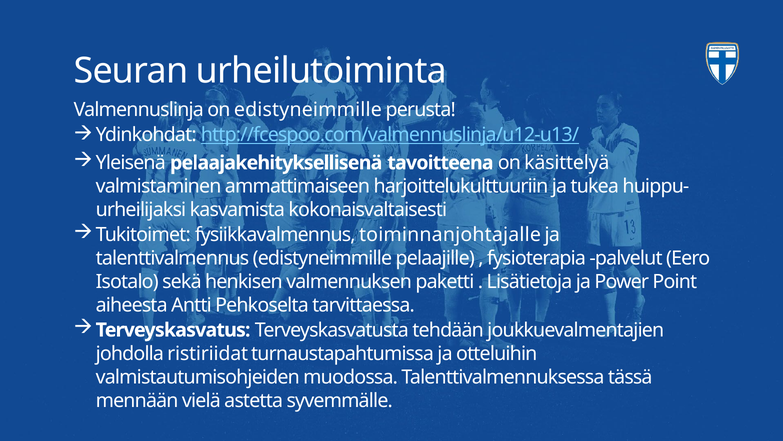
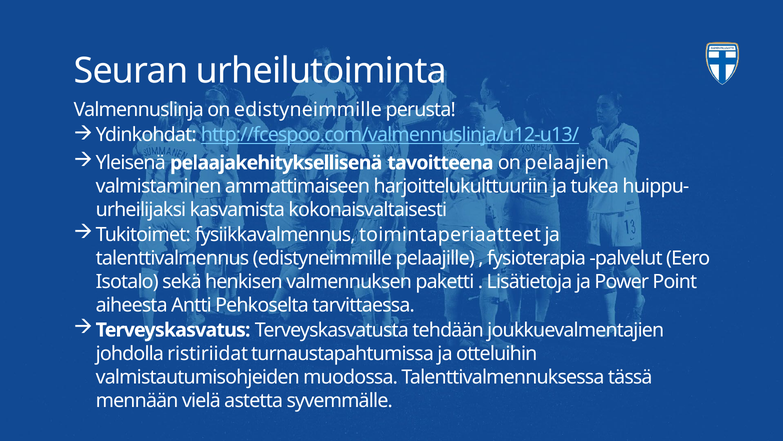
käsittelyä: käsittelyä -> pelaajien
toiminnanjohtajalle: toiminnanjohtajalle -> toimintaperiaatteet
